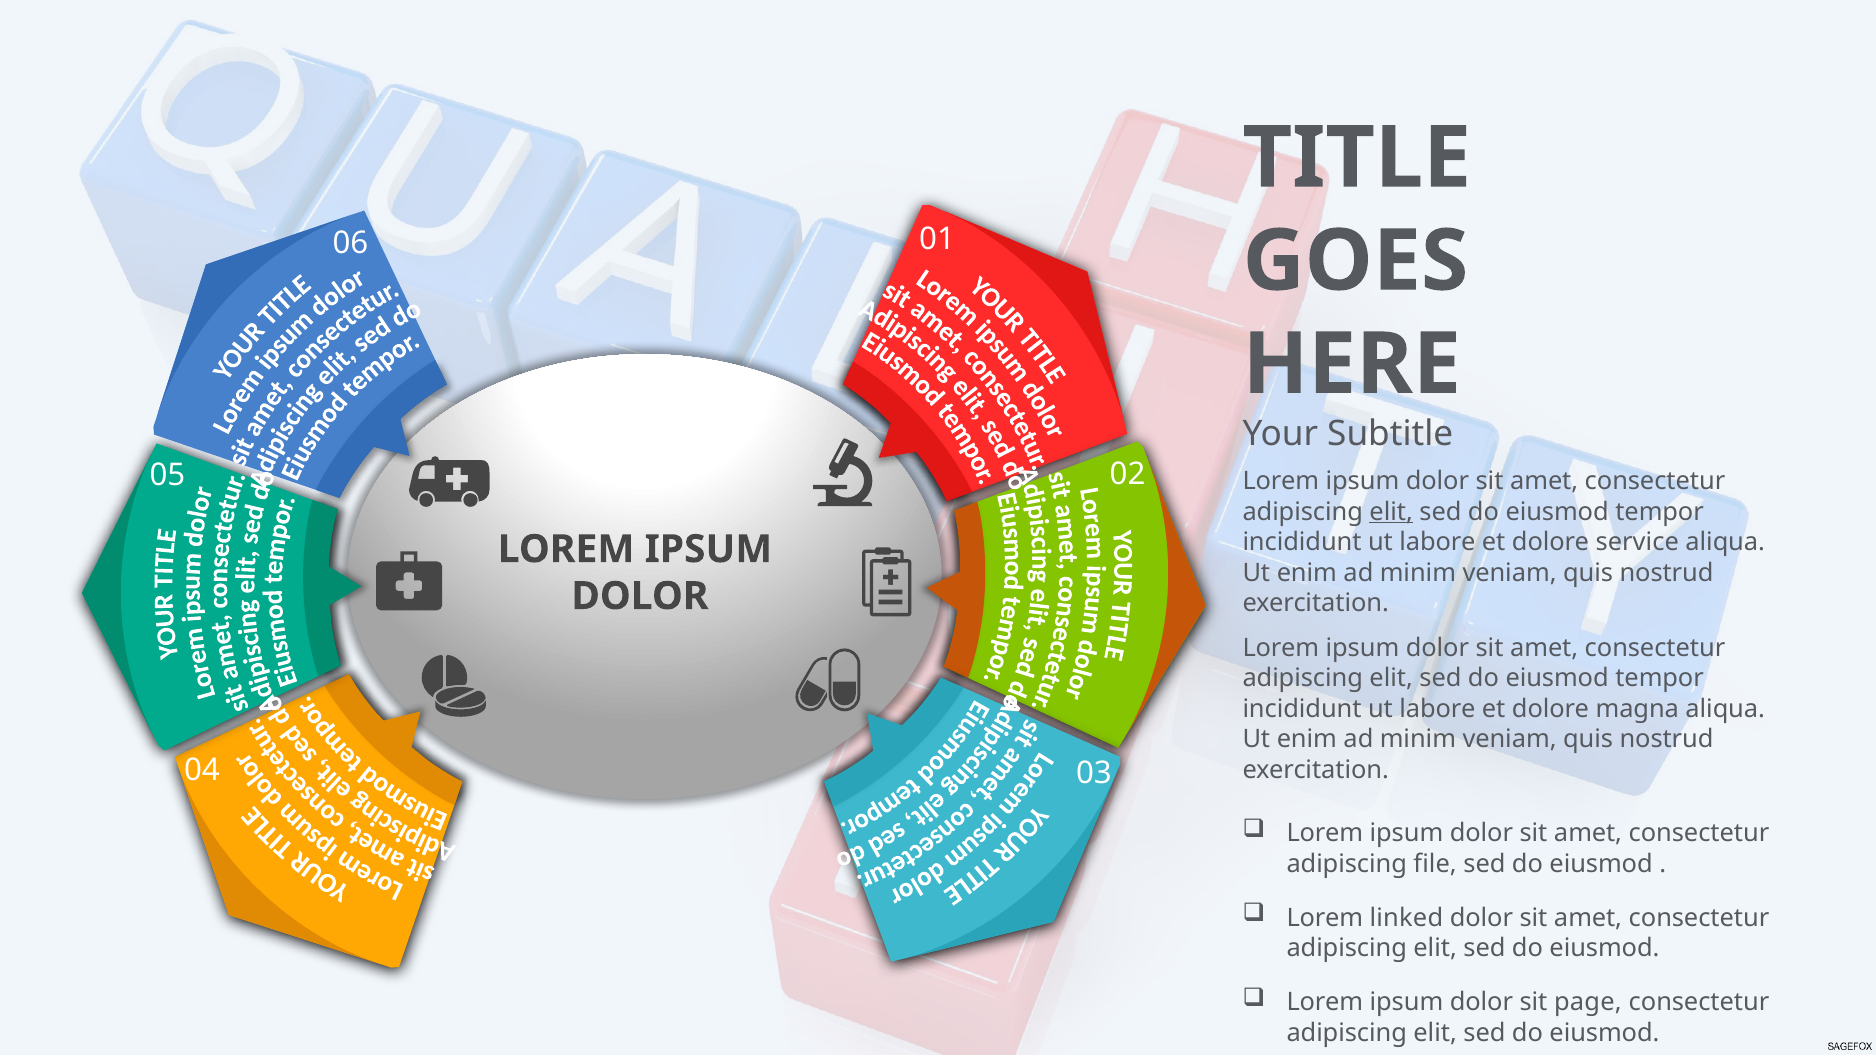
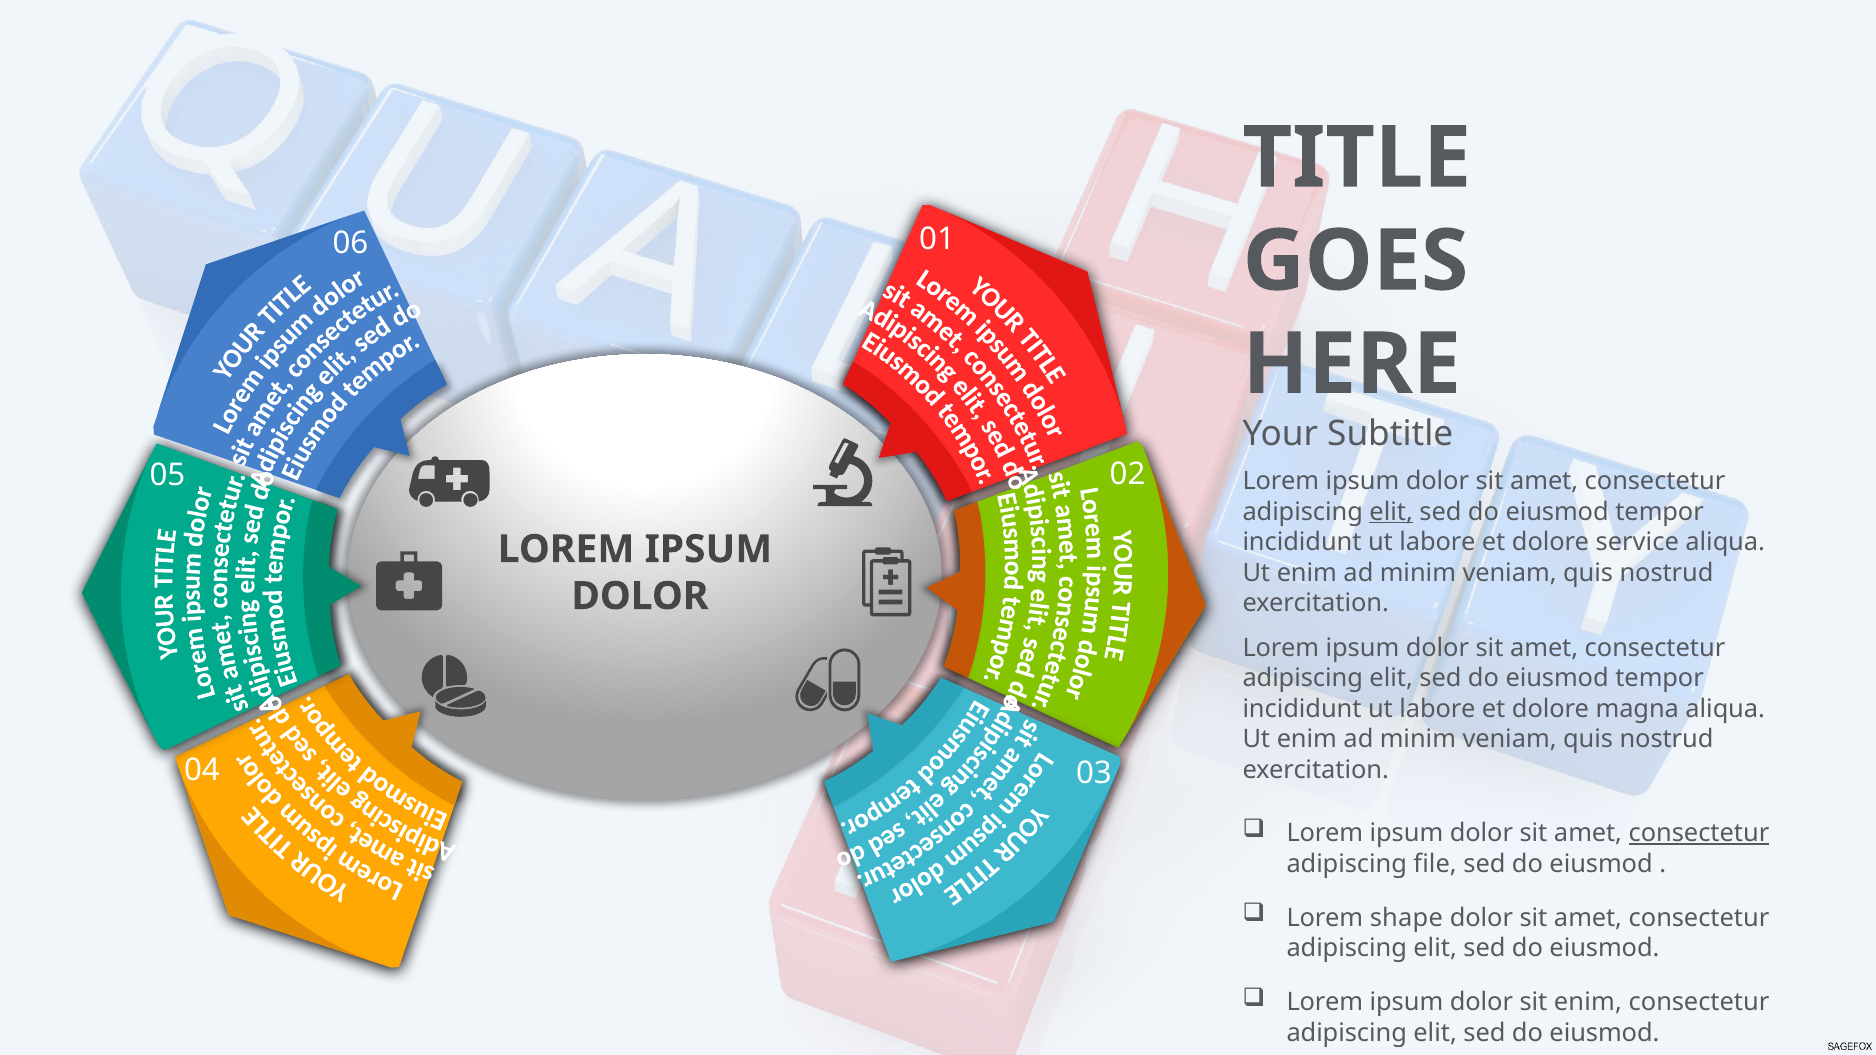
consectetur at (1699, 833) underline: none -> present
linked: linked -> shape
sit page: page -> enim
